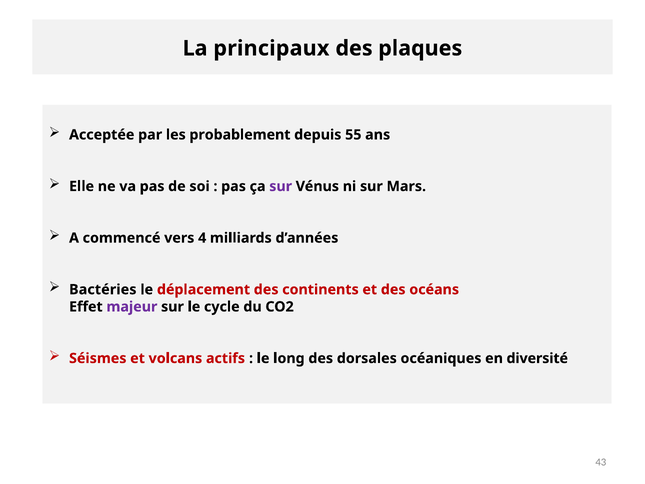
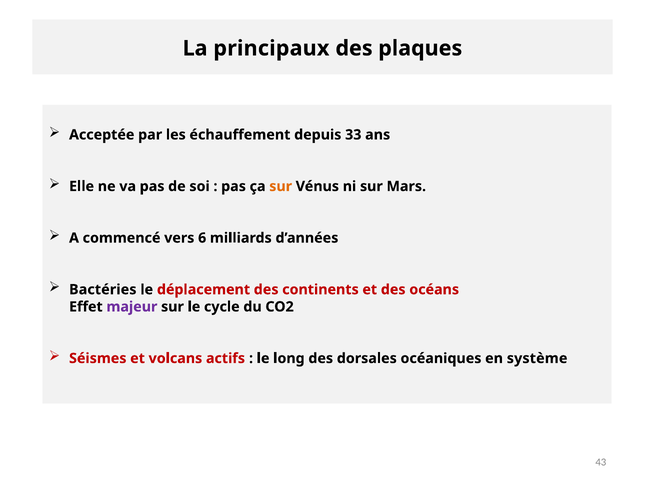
probablement: probablement -> échauffement
55: 55 -> 33
sur at (281, 186) colour: purple -> orange
4: 4 -> 6
diversité: diversité -> système
